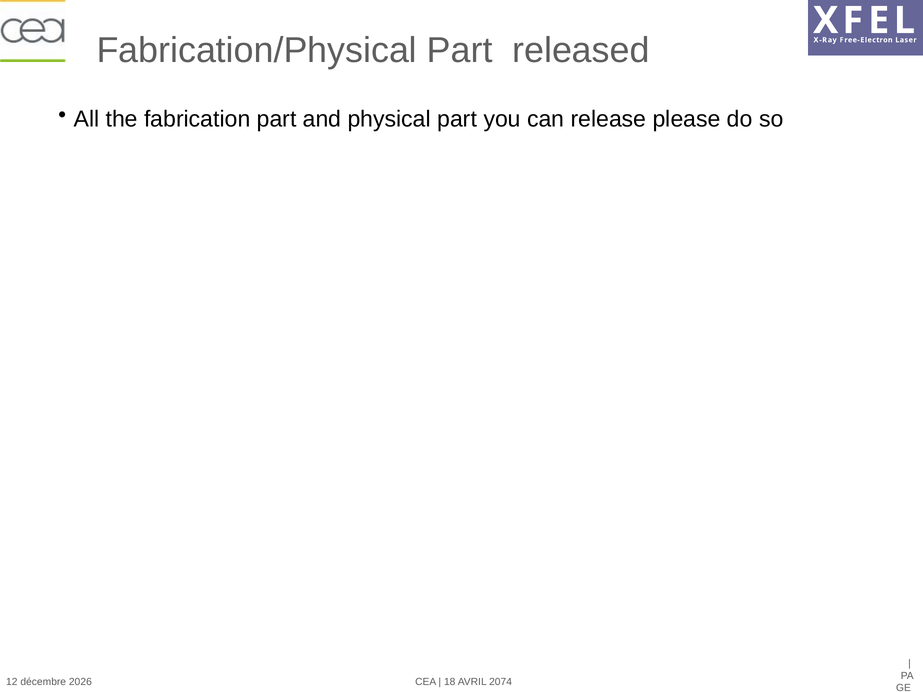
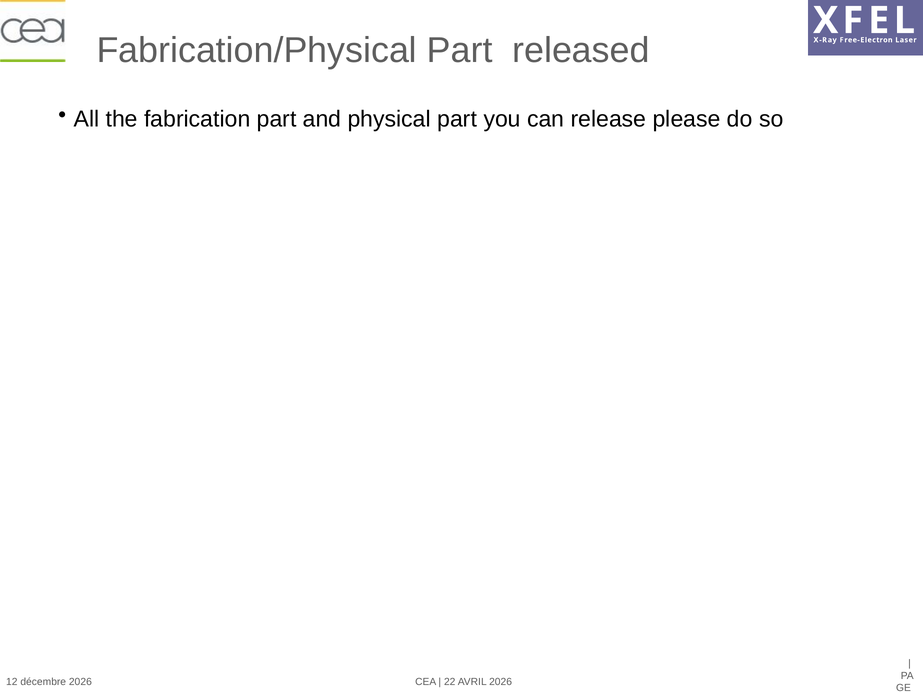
18: 18 -> 22
AVRIL 2074: 2074 -> 2026
